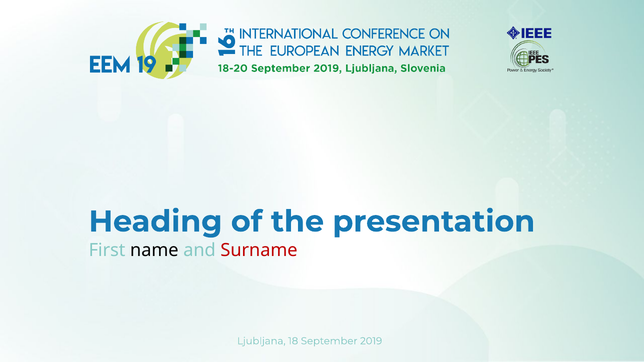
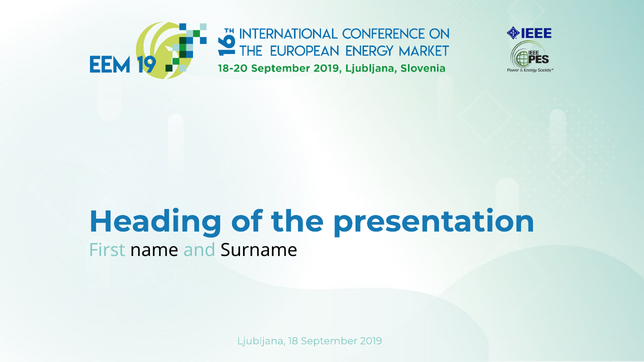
Surname colour: red -> black
